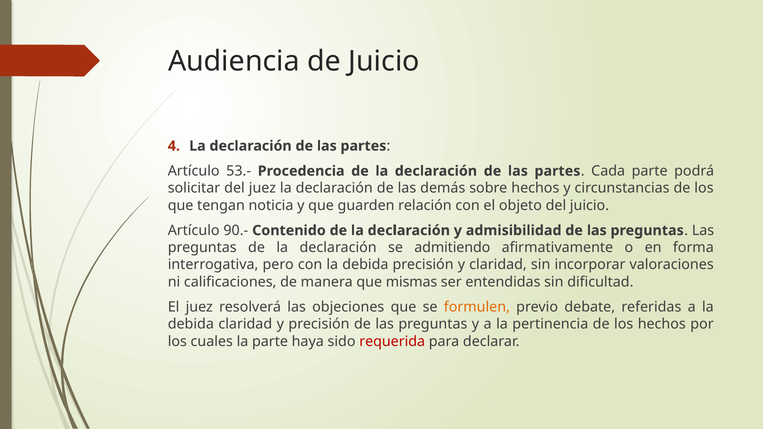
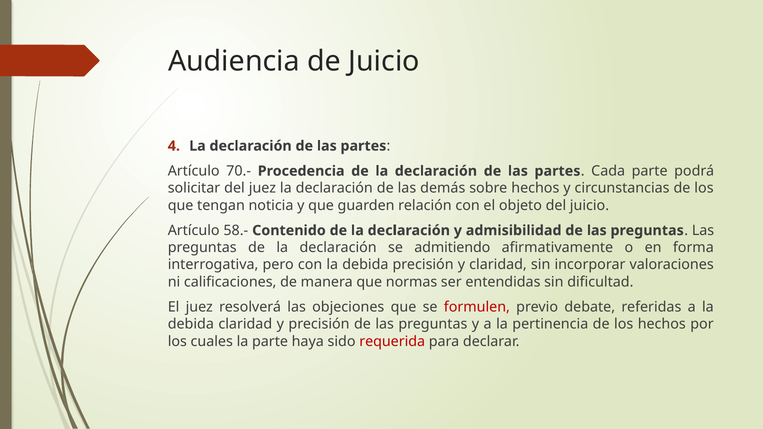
53.-: 53.- -> 70.-
90.-: 90.- -> 58.-
mismas: mismas -> normas
formulen colour: orange -> red
